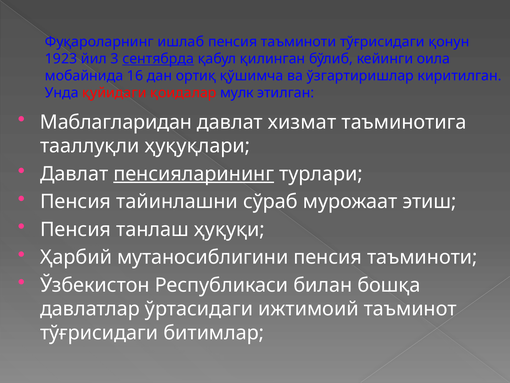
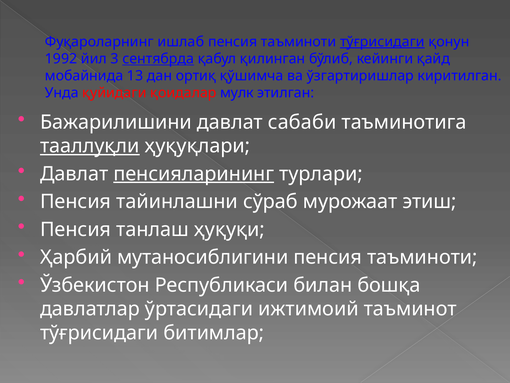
тўғрисидаги at (382, 42) underline: none -> present
1923: 1923 -> 1992
оила: оила -> қайд
16: 16 -> 13
Маблагларидан: Маблагларидан -> Бажарилишини
хизмат: хизмат -> сабаби
тааллуқли underline: none -> present
